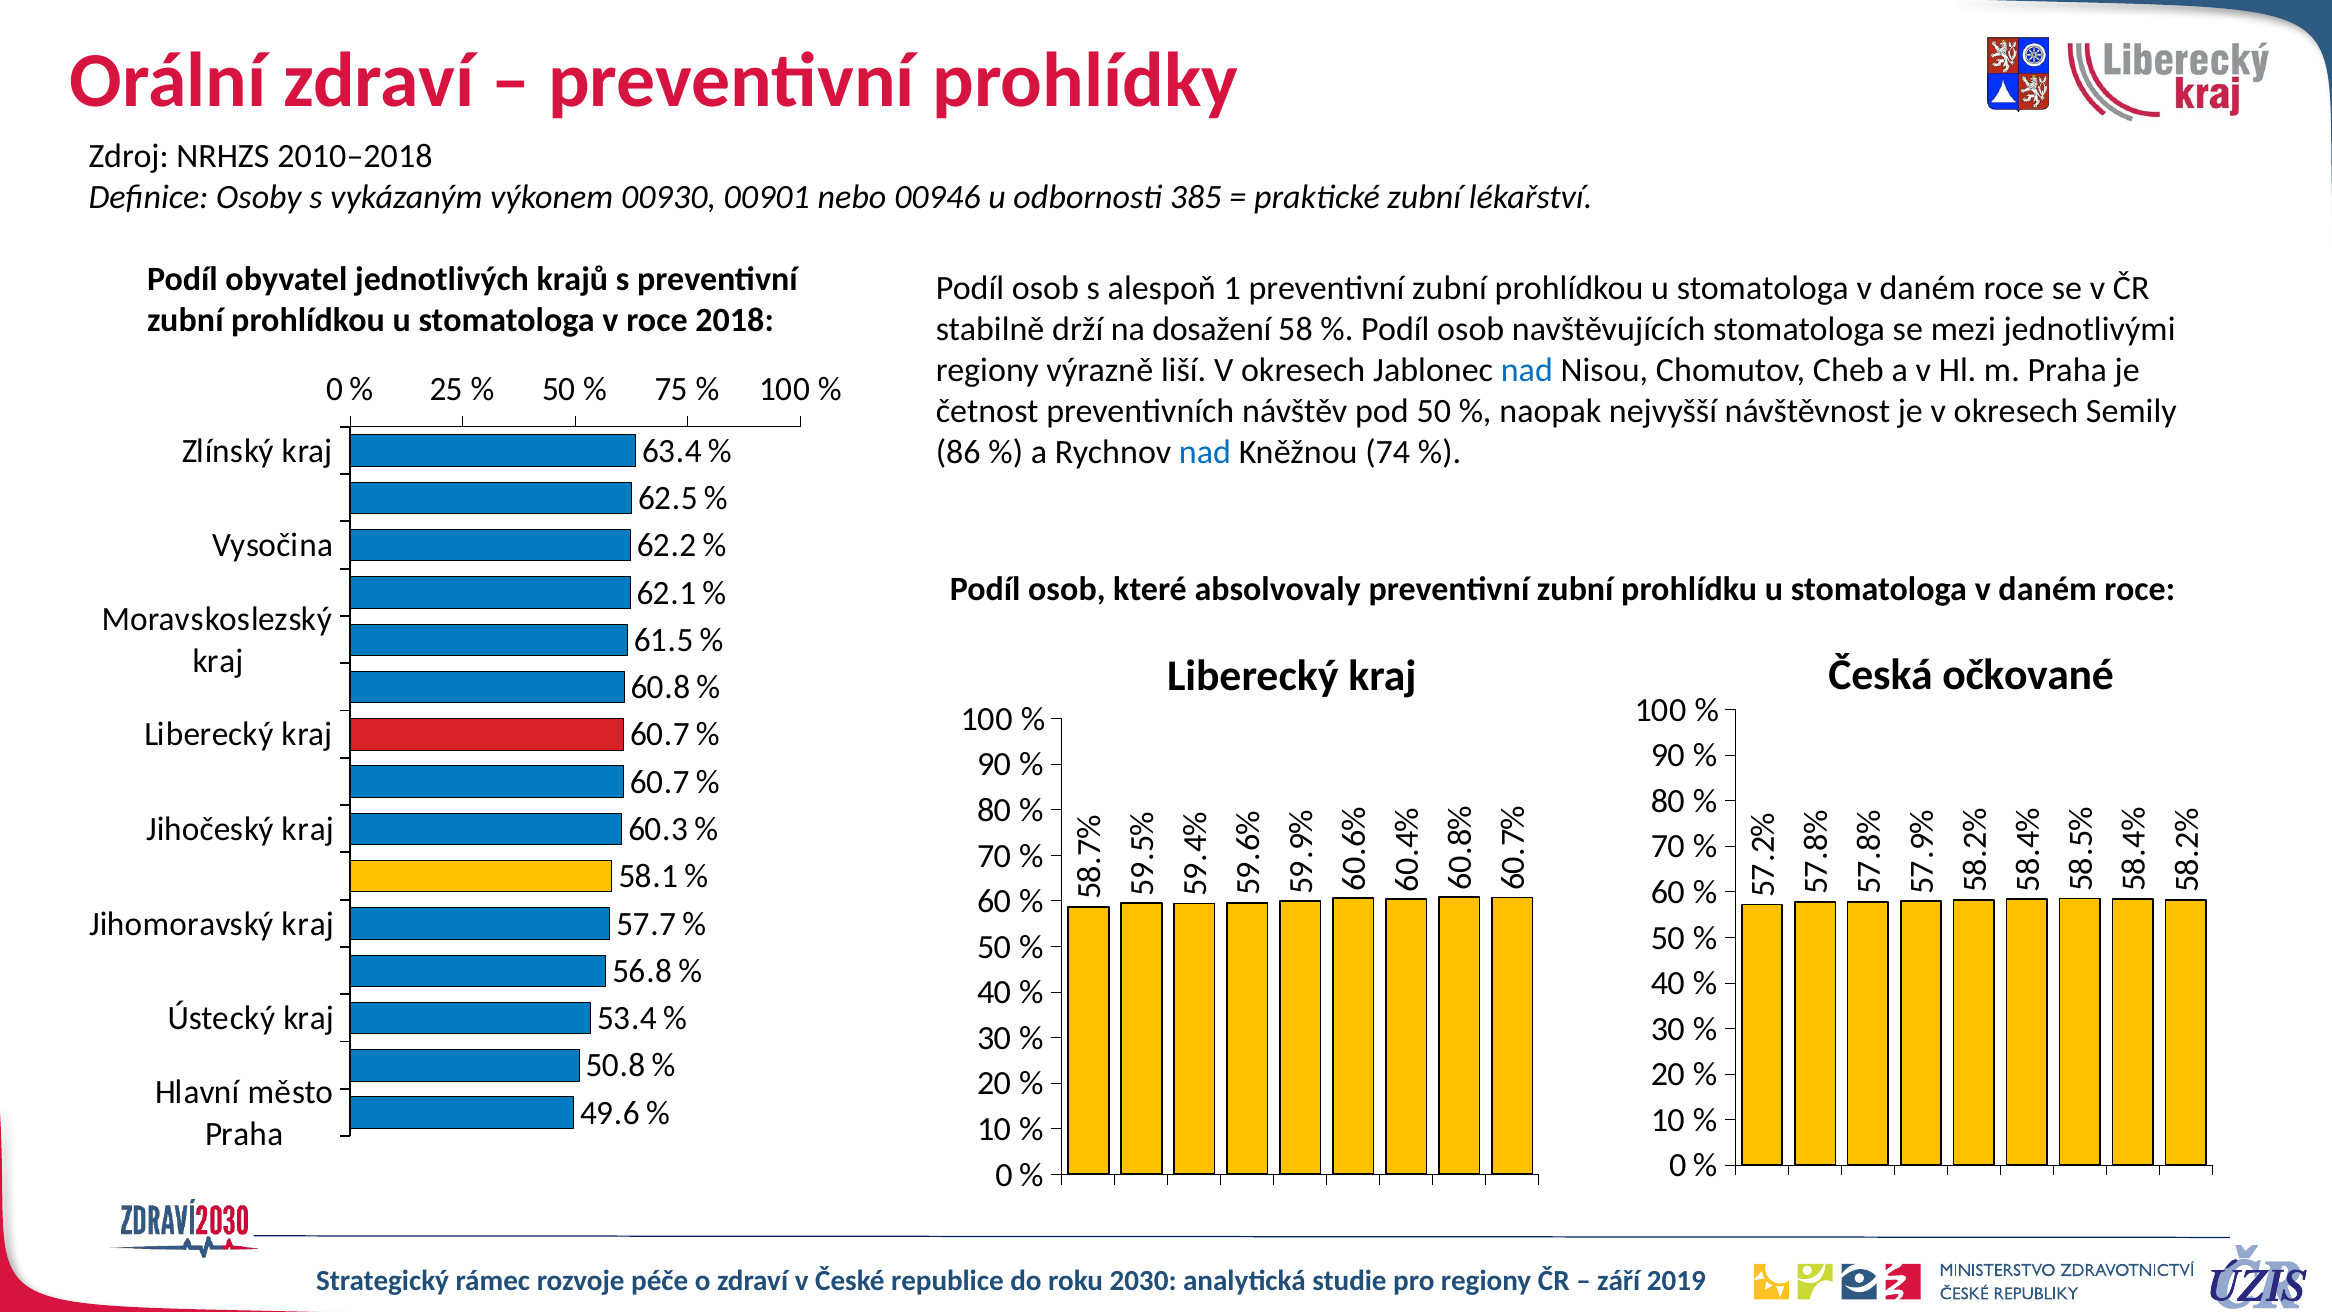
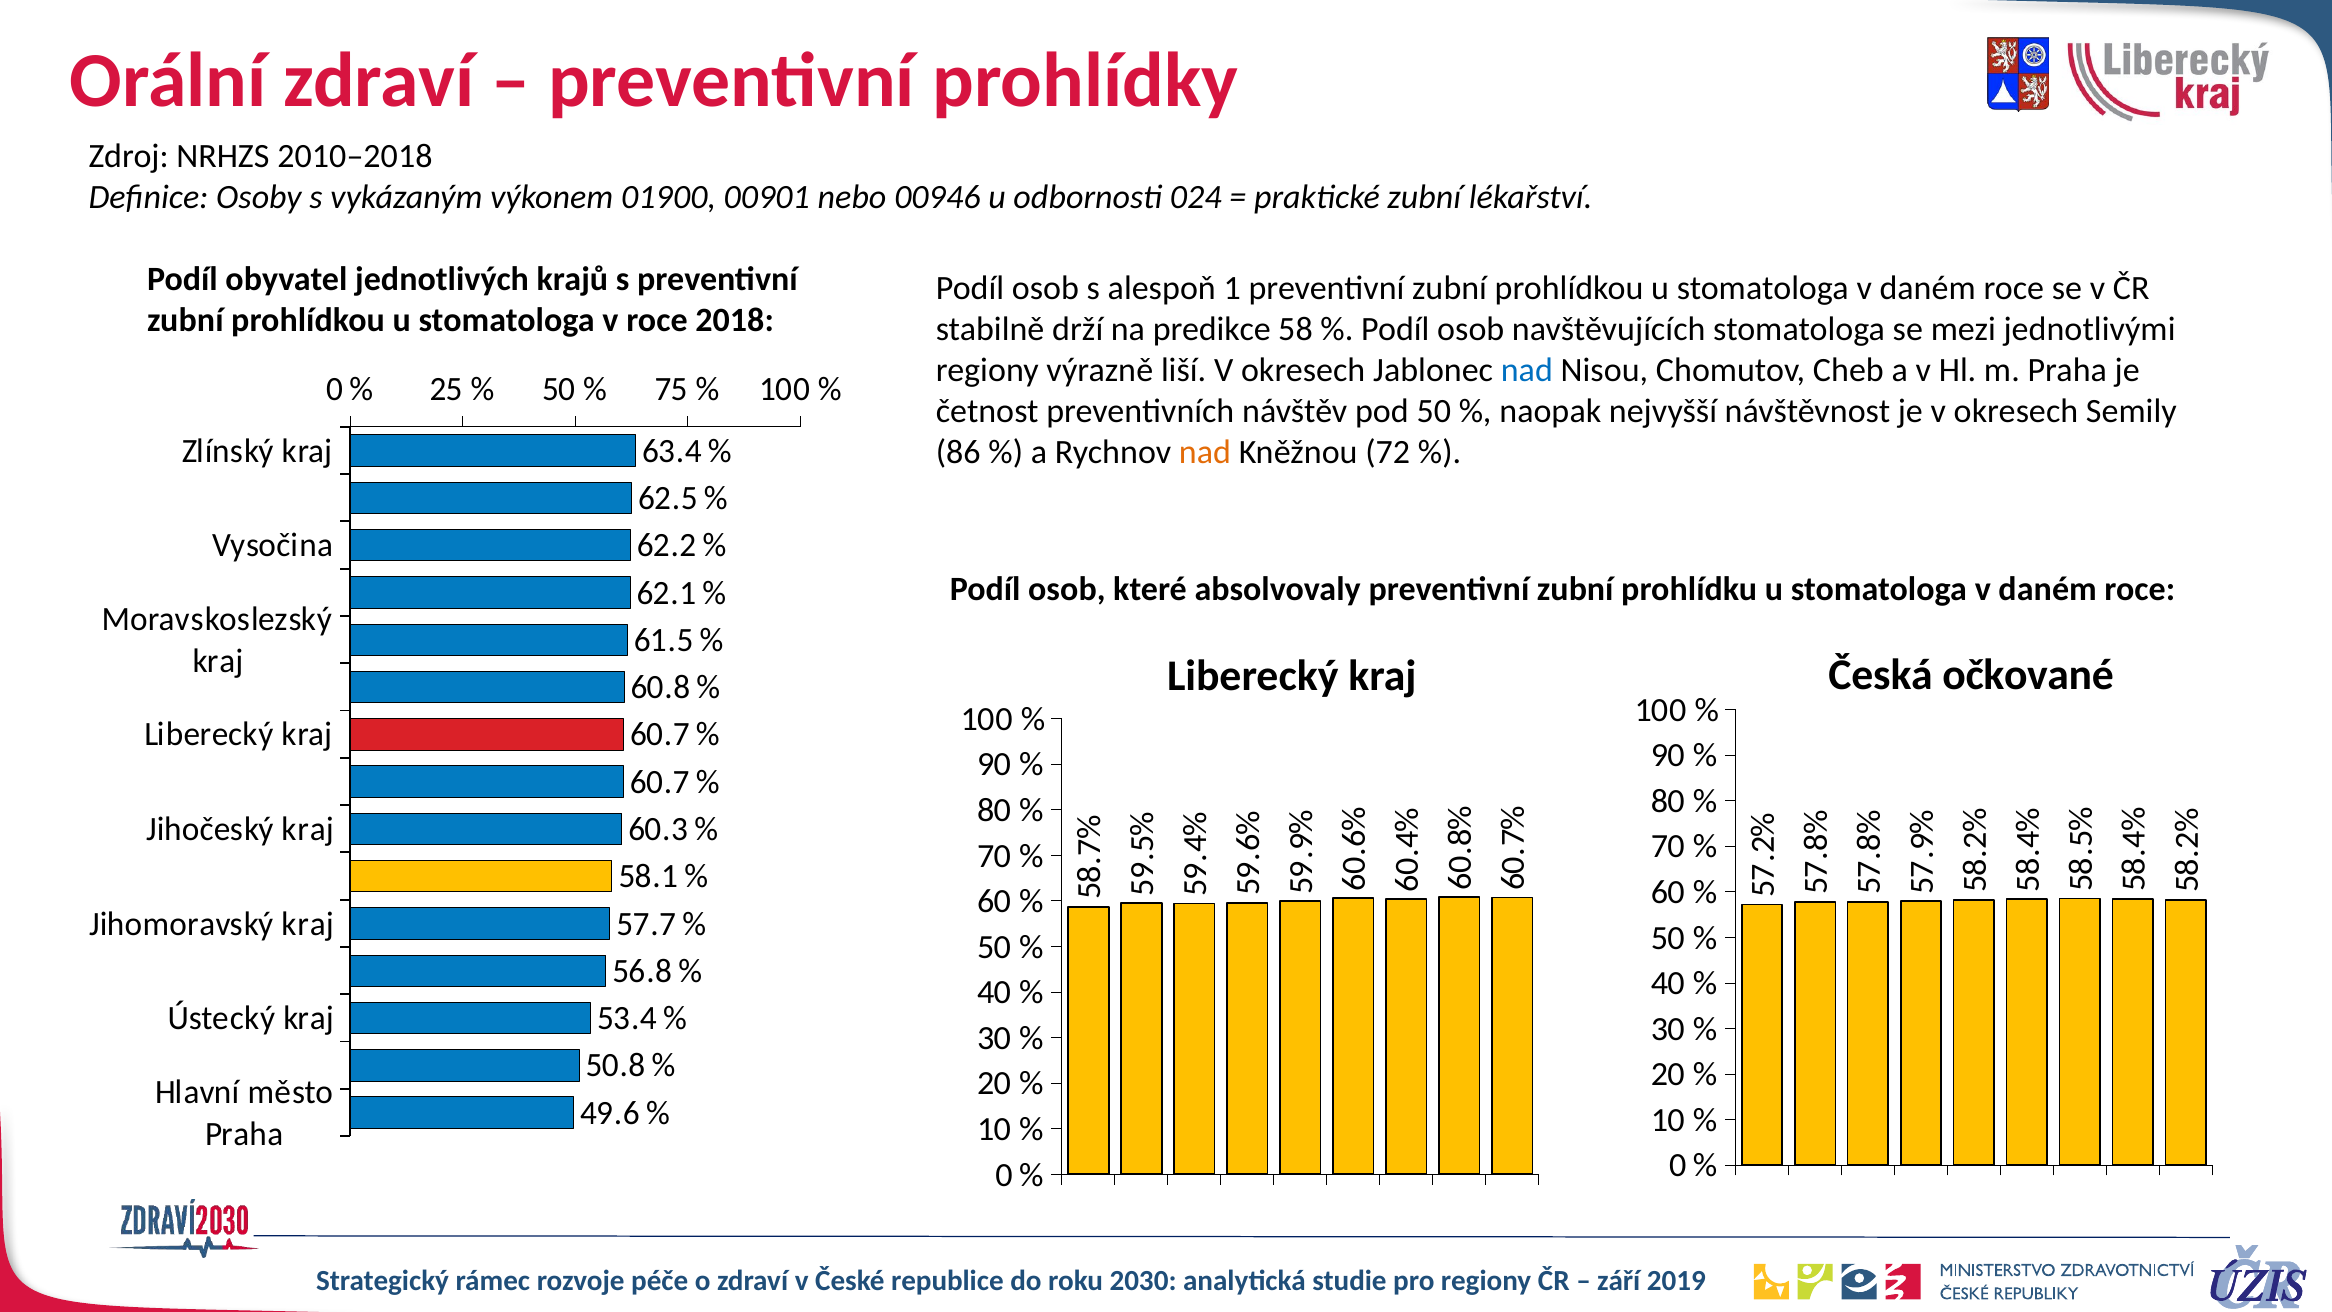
00930: 00930 -> 01900
385: 385 -> 024
dosažení: dosažení -> predikce
nad at (1205, 452) colour: blue -> orange
74: 74 -> 72
